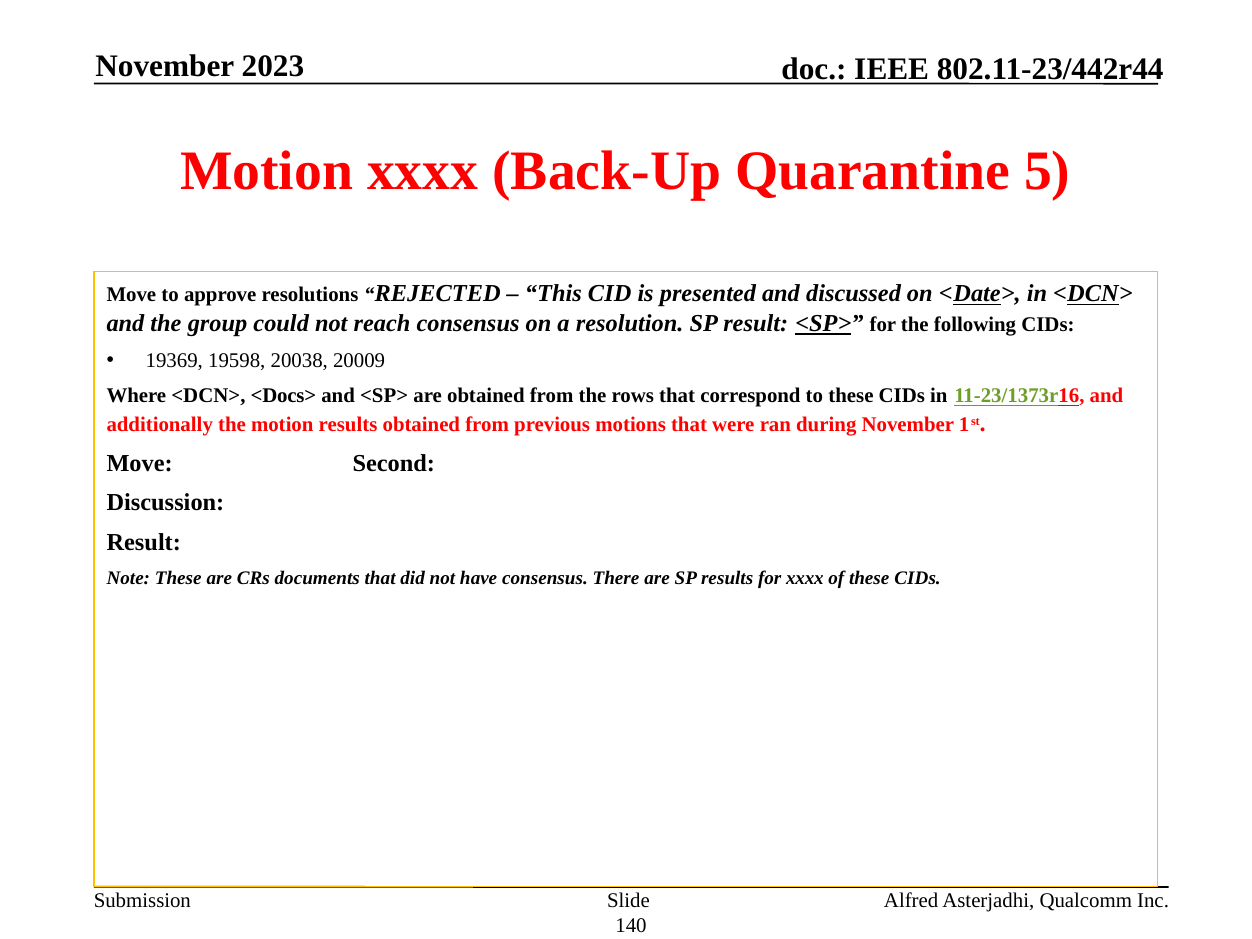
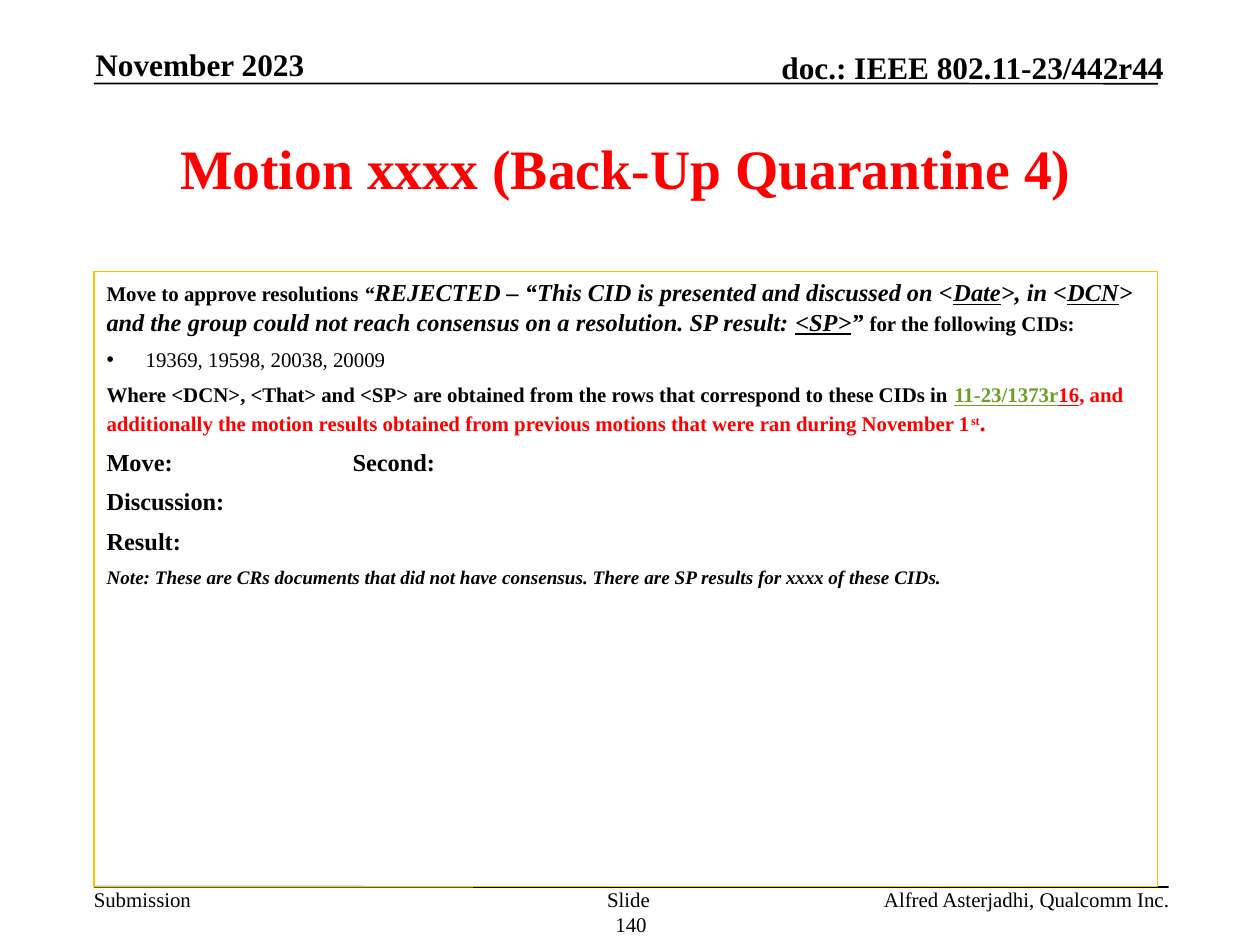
5: 5 -> 4
<Docs>: <Docs> -> <That>
